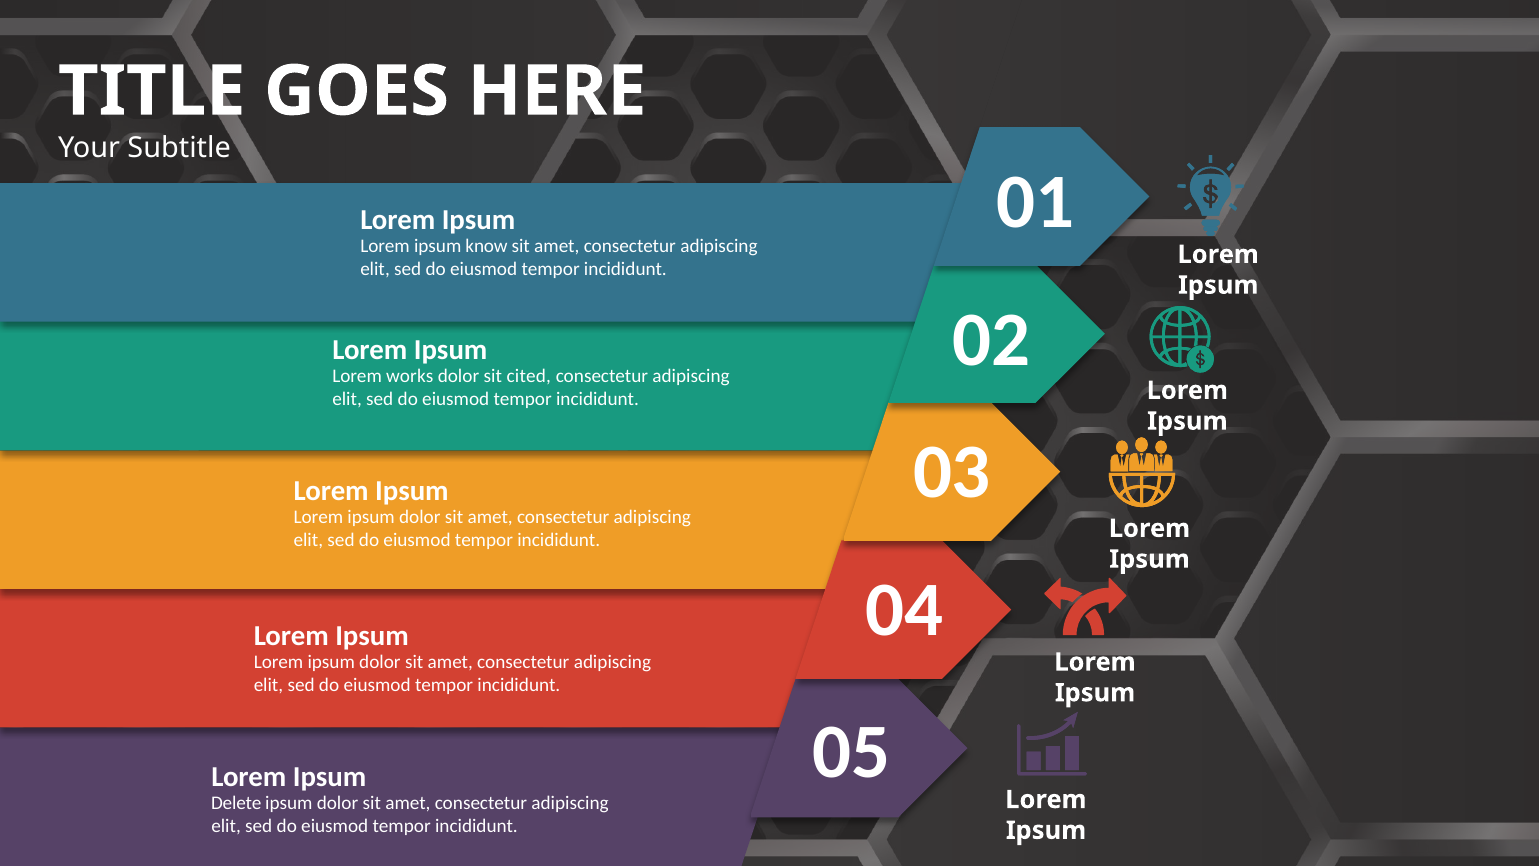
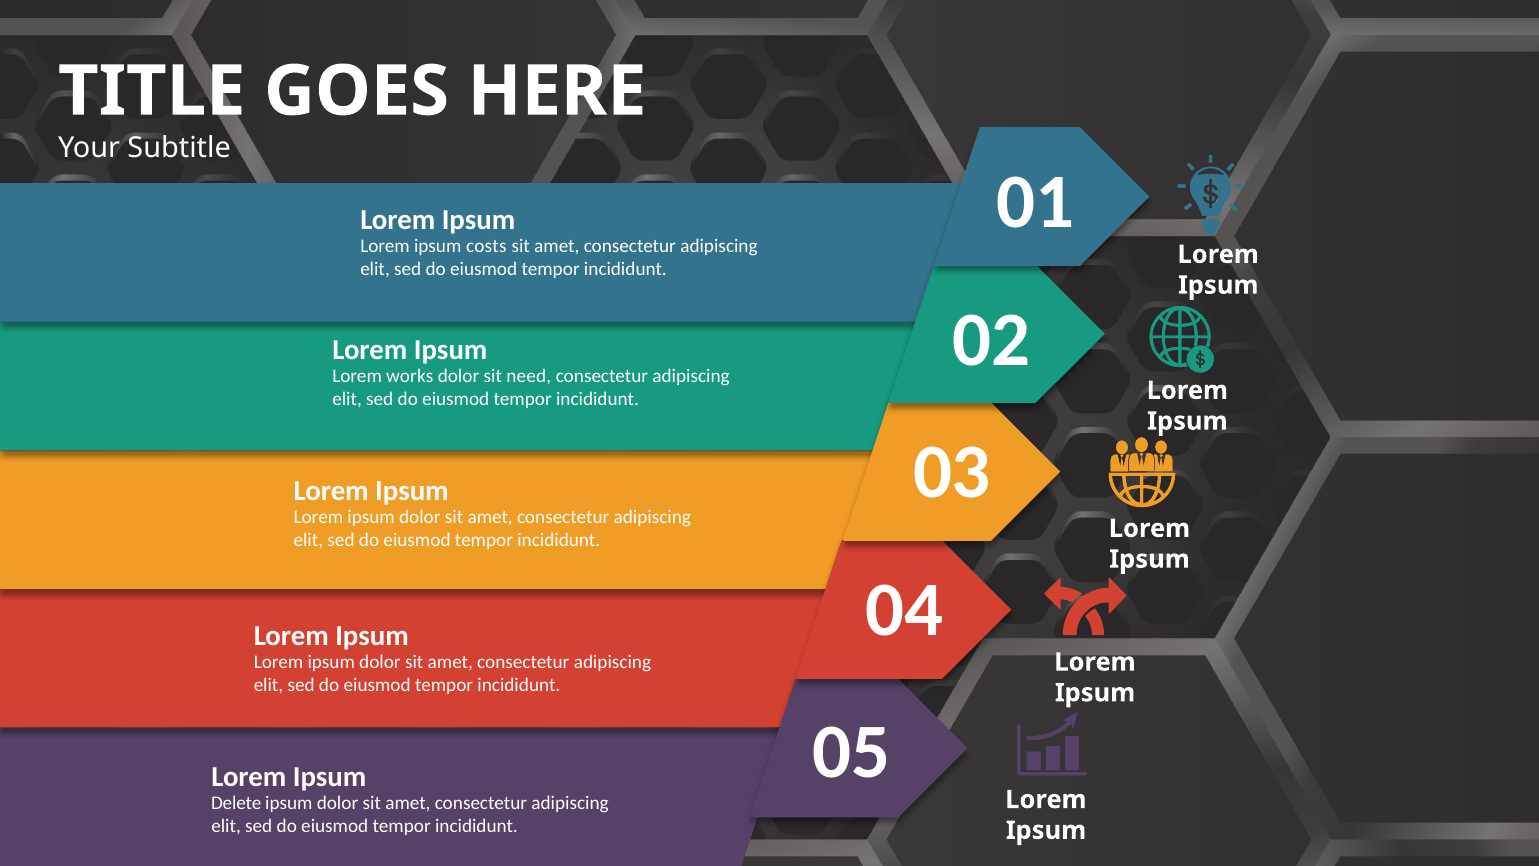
know: know -> costs
cited: cited -> need
